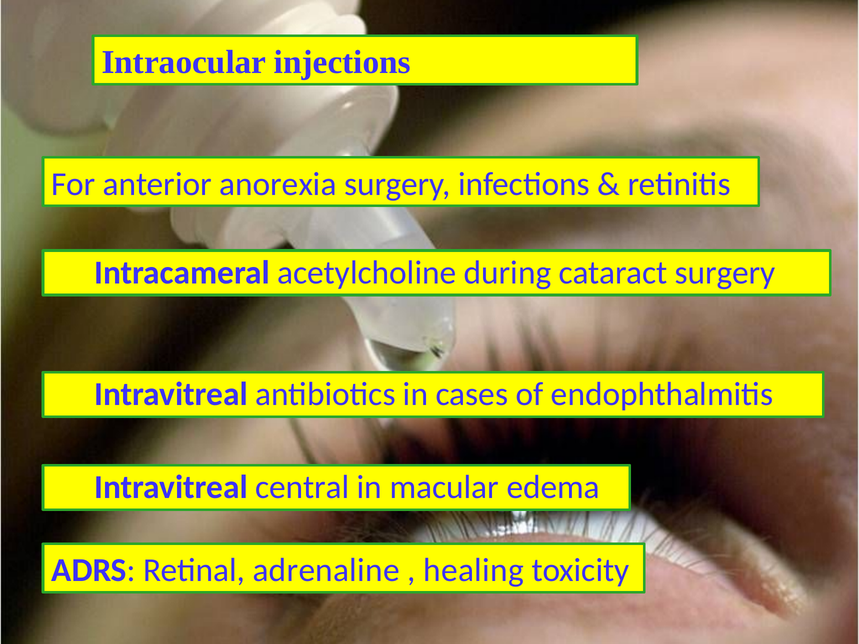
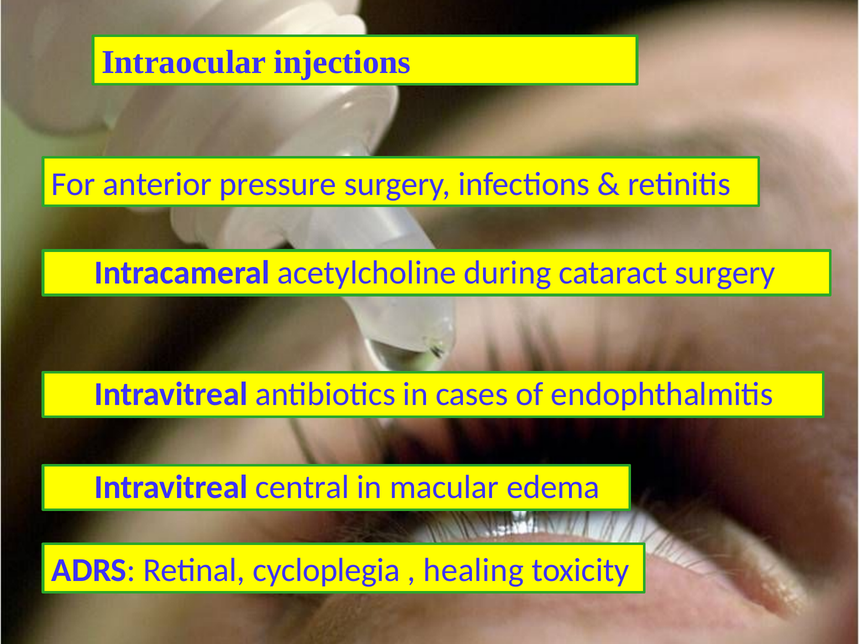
anorexia: anorexia -> pressure
adrenaline: adrenaline -> cycloplegia
